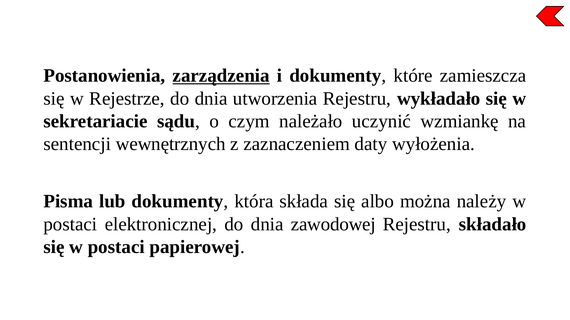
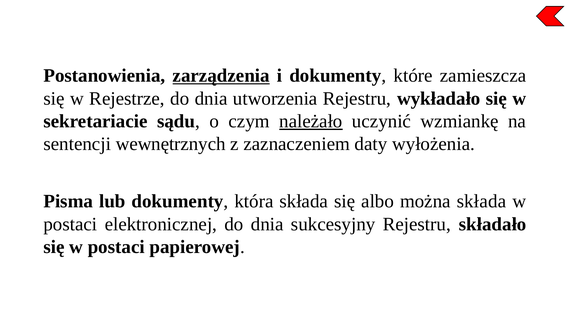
należało underline: none -> present
można należy: należy -> składa
zawodowej: zawodowej -> sukcesyjny
